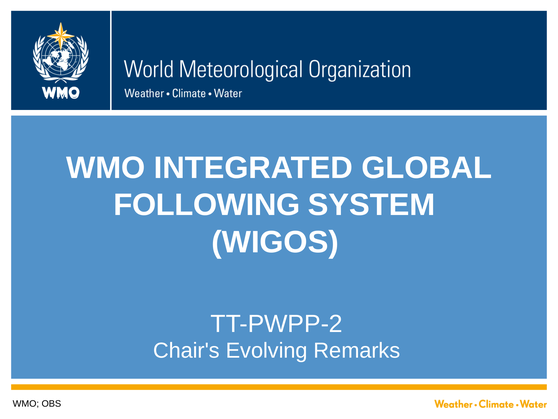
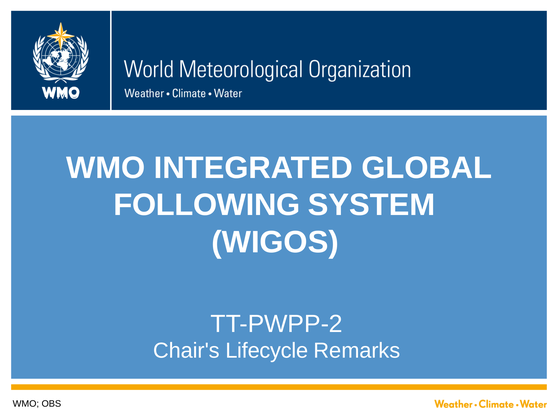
Evolving: Evolving -> Lifecycle
